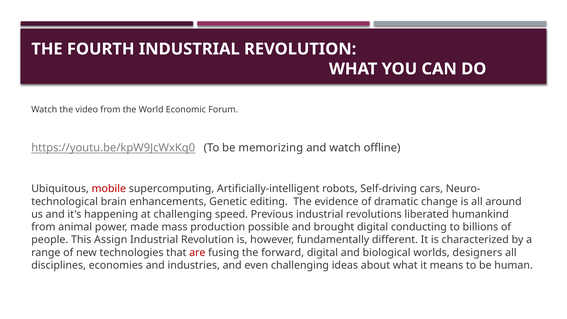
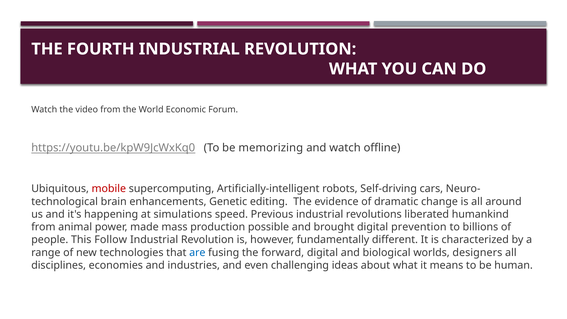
at challenging: challenging -> simulations
conducting: conducting -> prevention
Assign: Assign -> Follow
are colour: red -> blue
